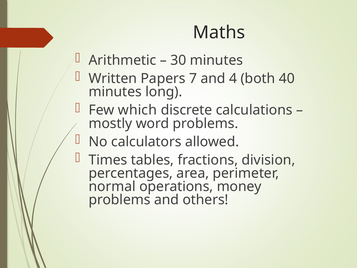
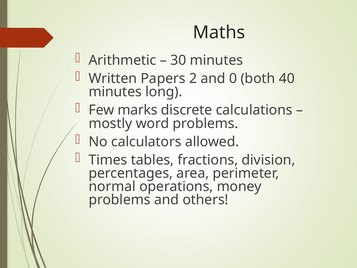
7: 7 -> 2
4: 4 -> 0
which: which -> marks
